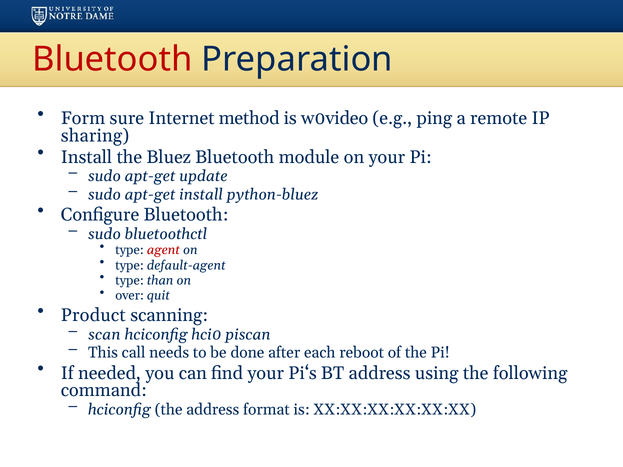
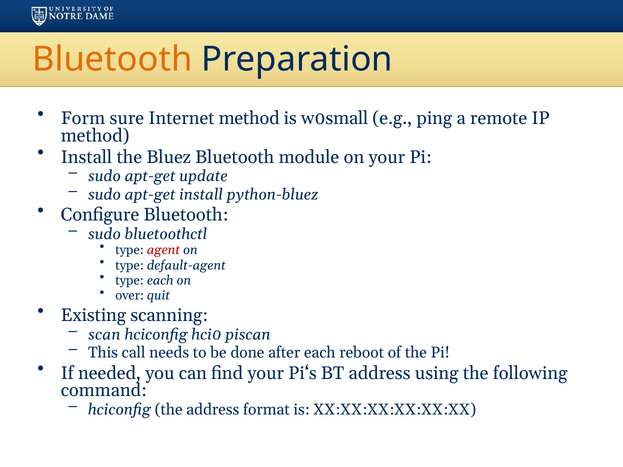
Bluetooth at (112, 60) colour: red -> orange
w0video: w0video -> w0small
sharing at (95, 136): sharing -> method
type than: than -> each
Product: Product -> Existing
